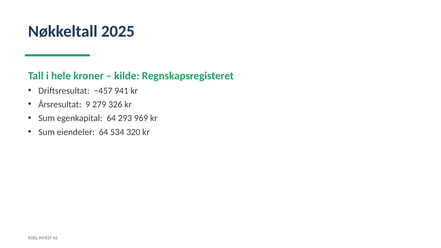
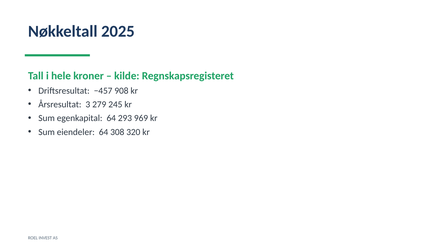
941: 941 -> 908
9: 9 -> 3
326: 326 -> 245
534: 534 -> 308
